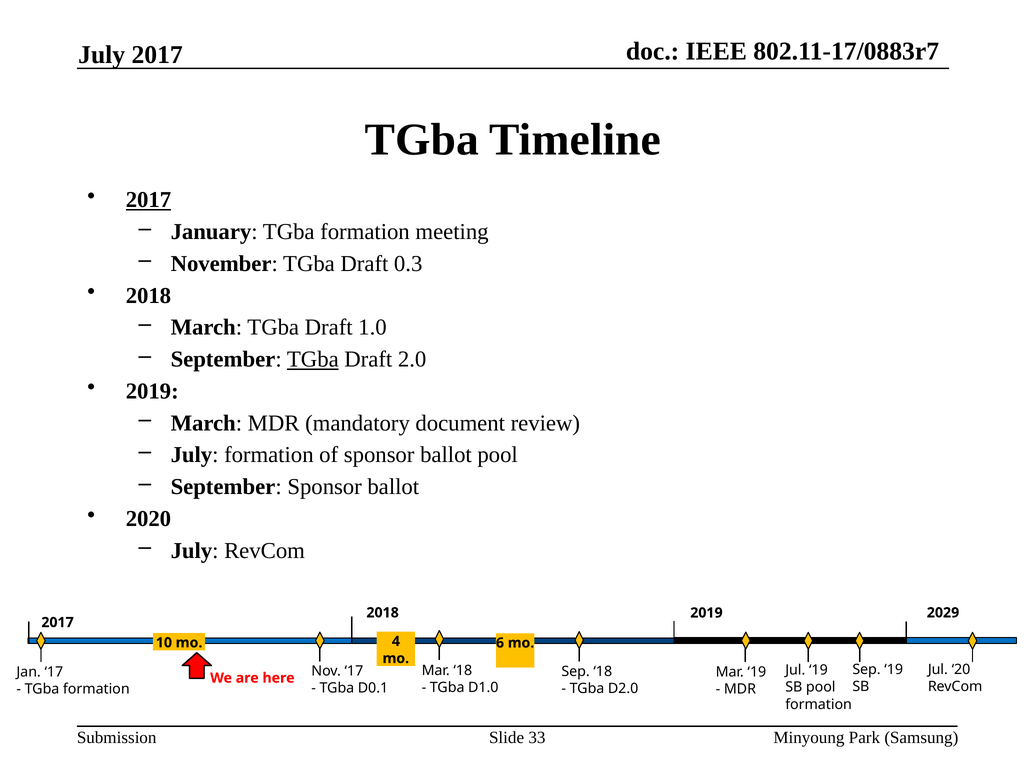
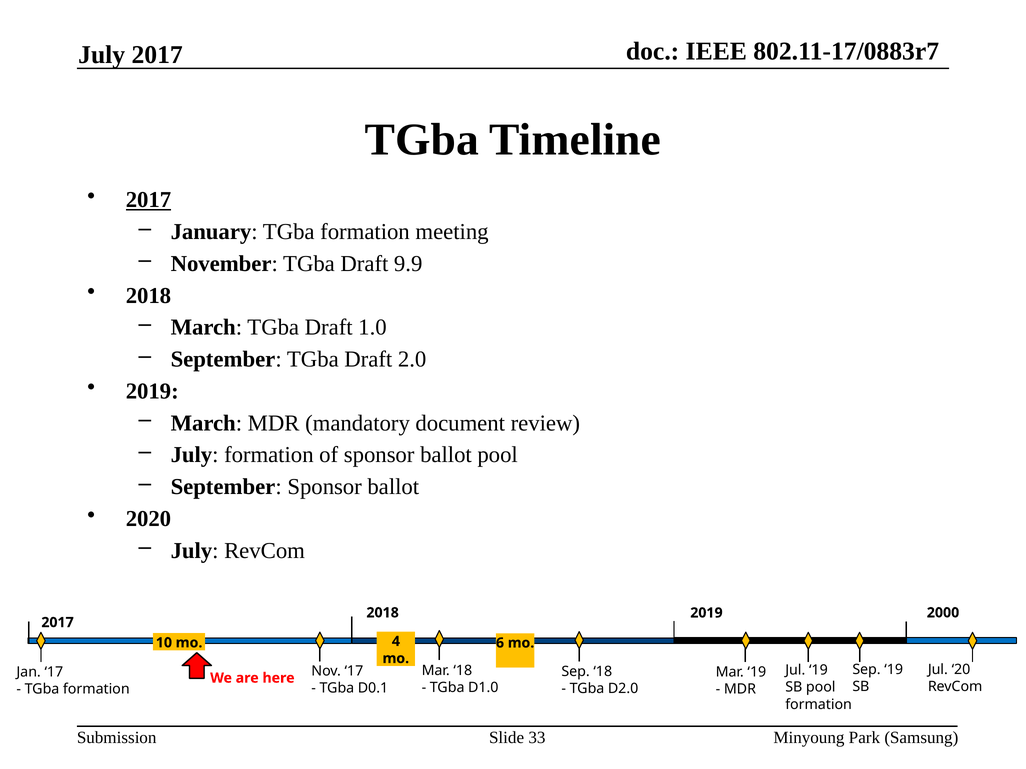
0.3: 0.3 -> 9.9
TGba at (313, 360) underline: present -> none
2029: 2029 -> 2000
